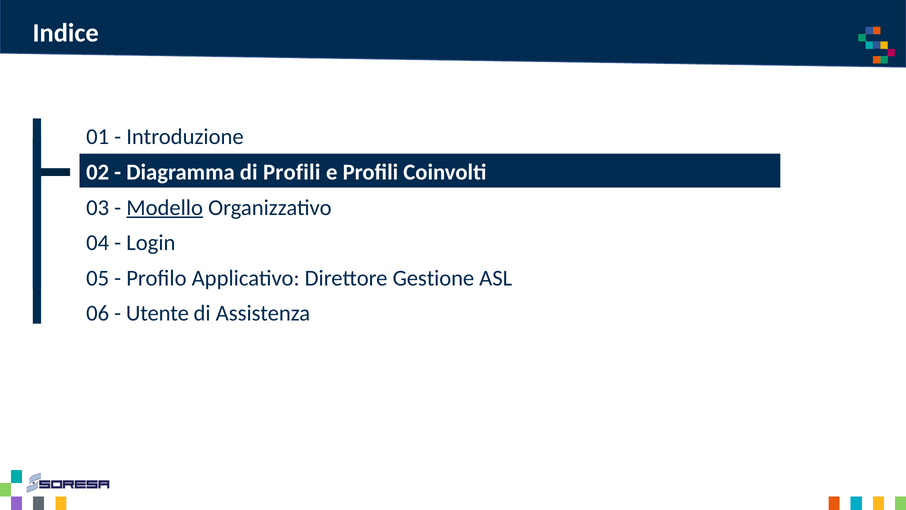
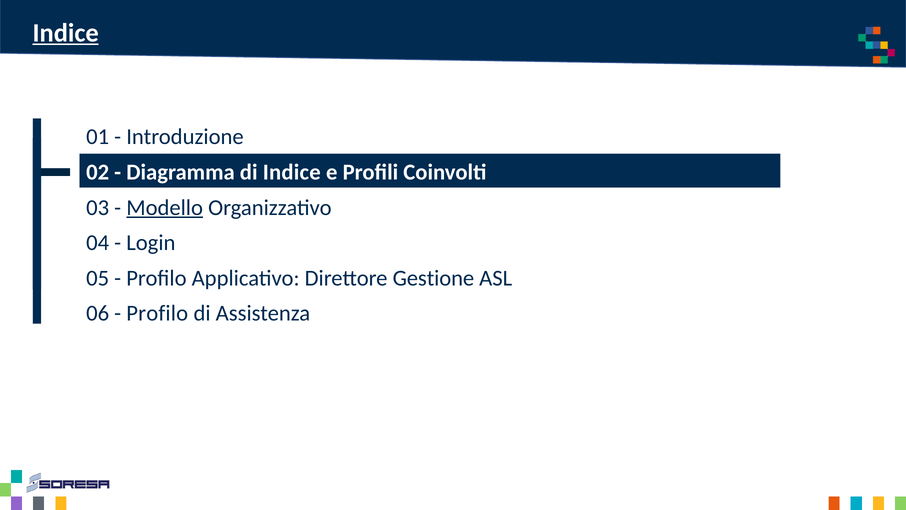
Indice at (66, 33) underline: none -> present
di Profili: Profili -> Indice
Utente at (157, 313): Utente -> Profilo
